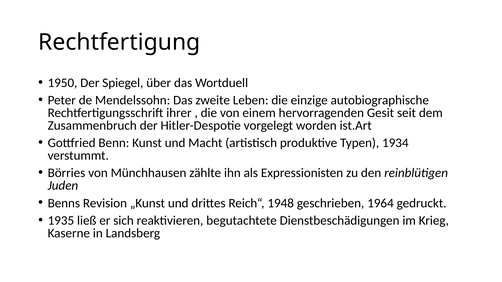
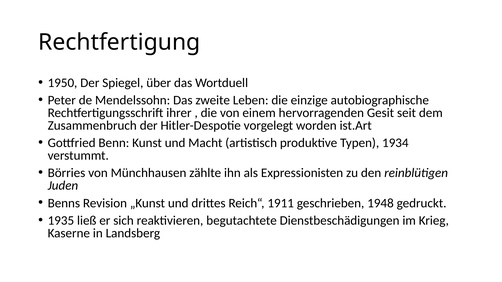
1948: 1948 -> 1911
1964: 1964 -> 1948
